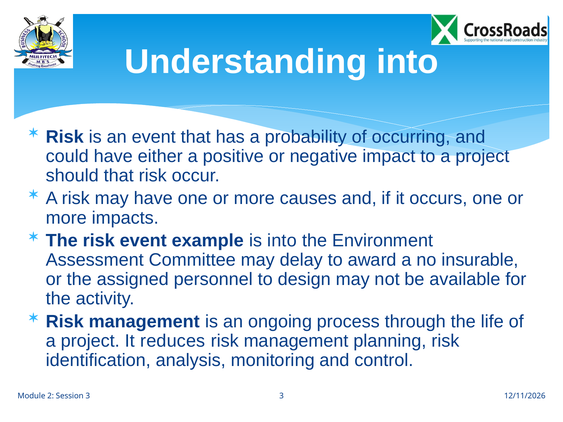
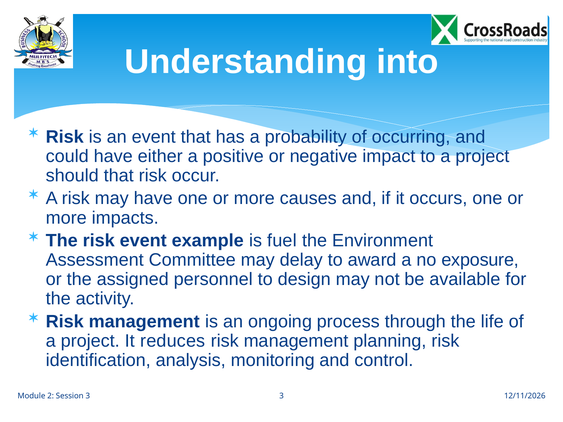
is into: into -> fuel
insurable: insurable -> exposure
